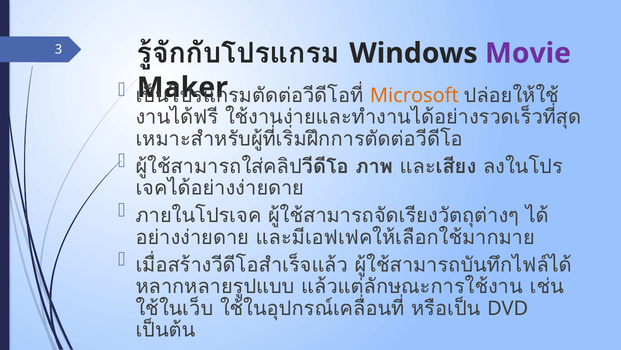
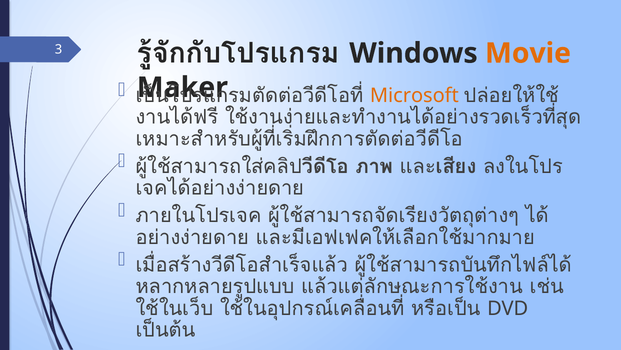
Movie colour: purple -> orange
